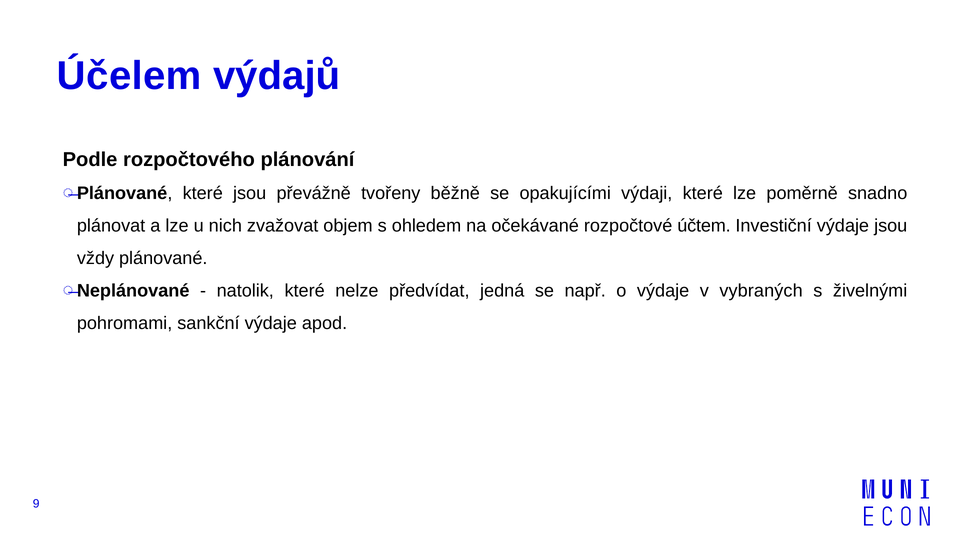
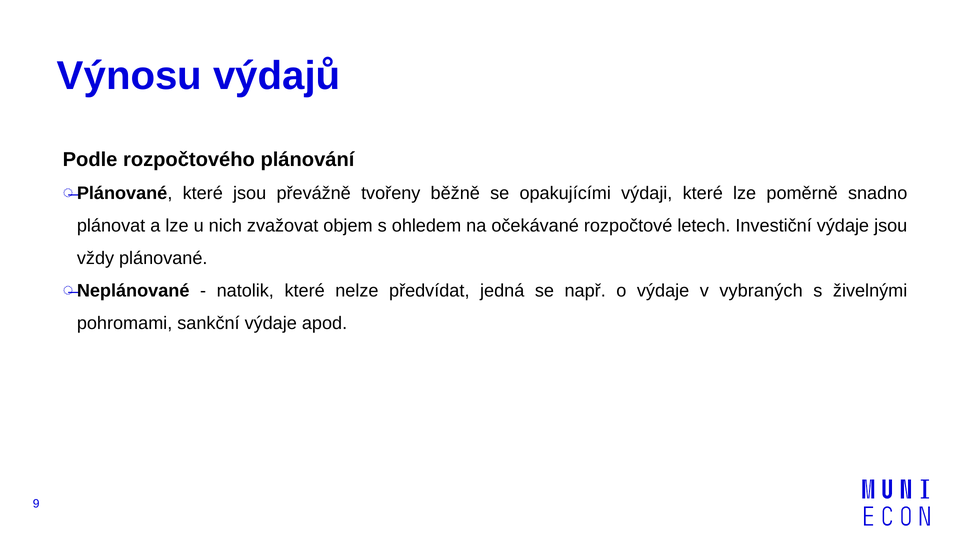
Účelem: Účelem -> Výnosu
účtem: účtem -> letech
